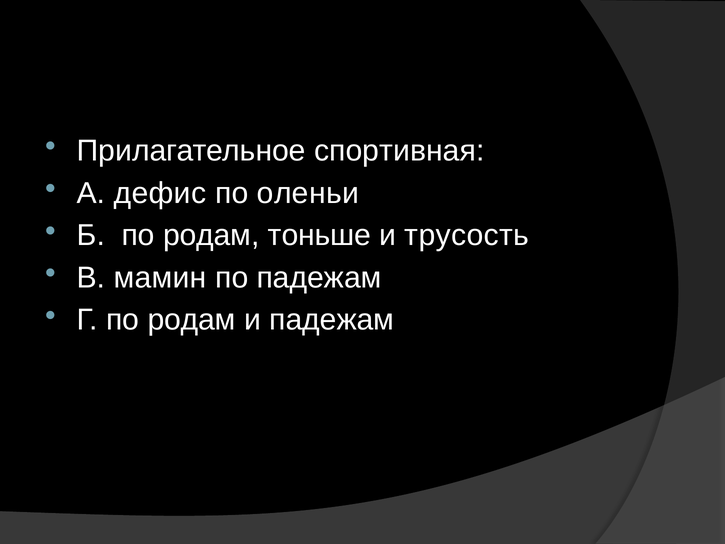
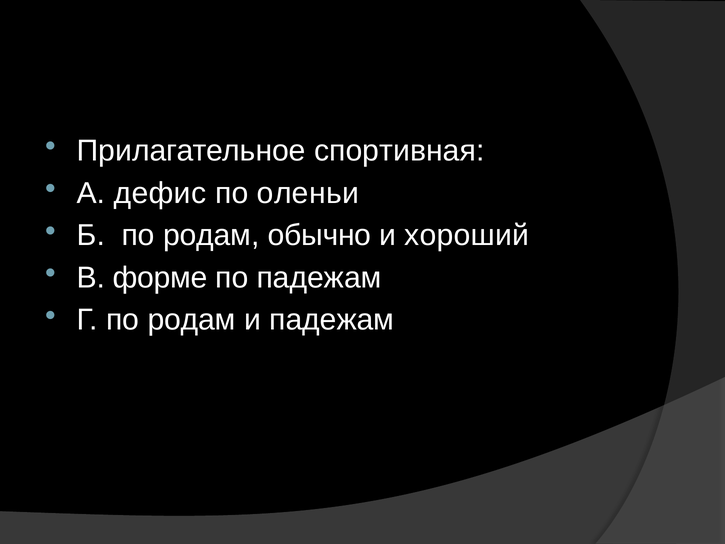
тоньше: тоньше -> обычно
трусость: трусость -> хороший
мамин: мамин -> форме
